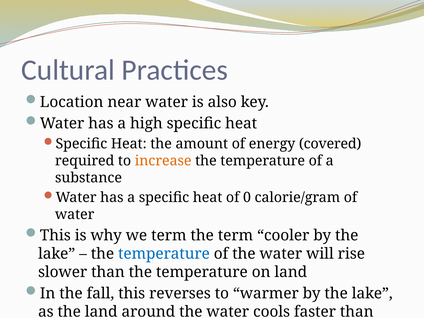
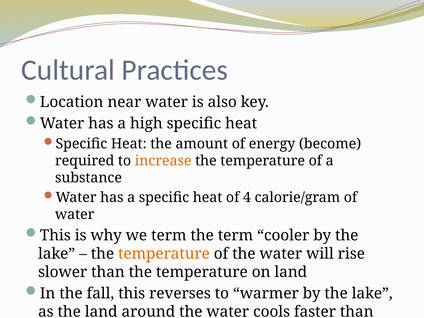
covered: covered -> become
0: 0 -> 4
temperature at (164, 254) colour: blue -> orange
